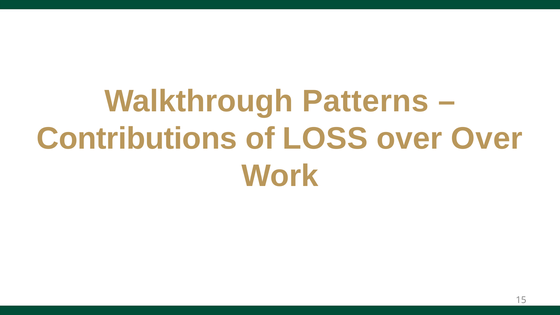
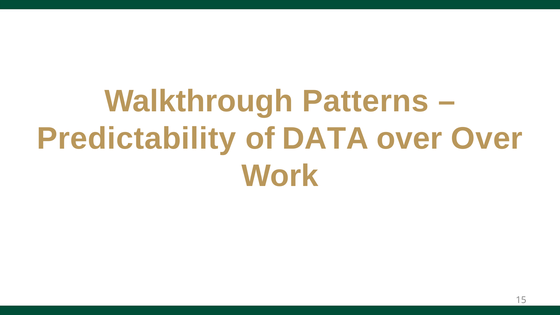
Contributions: Contributions -> Predictability
LOSS: LOSS -> DATA
